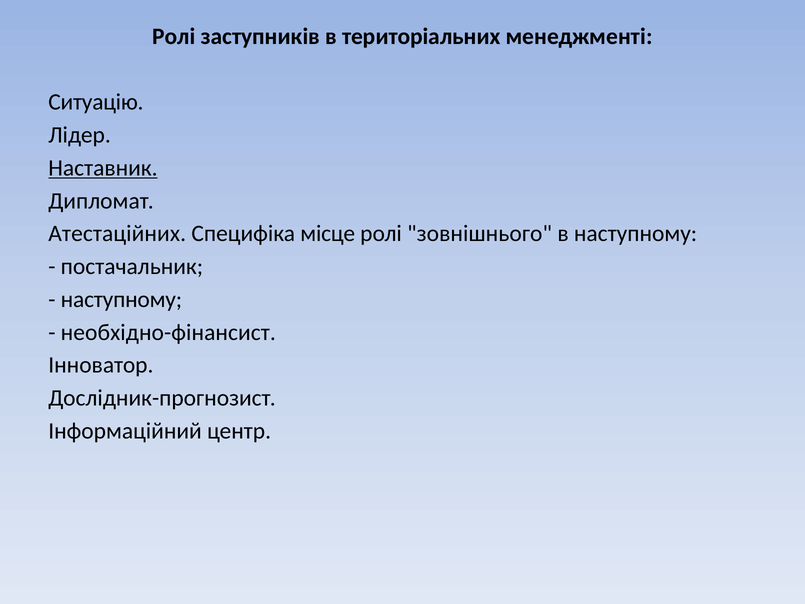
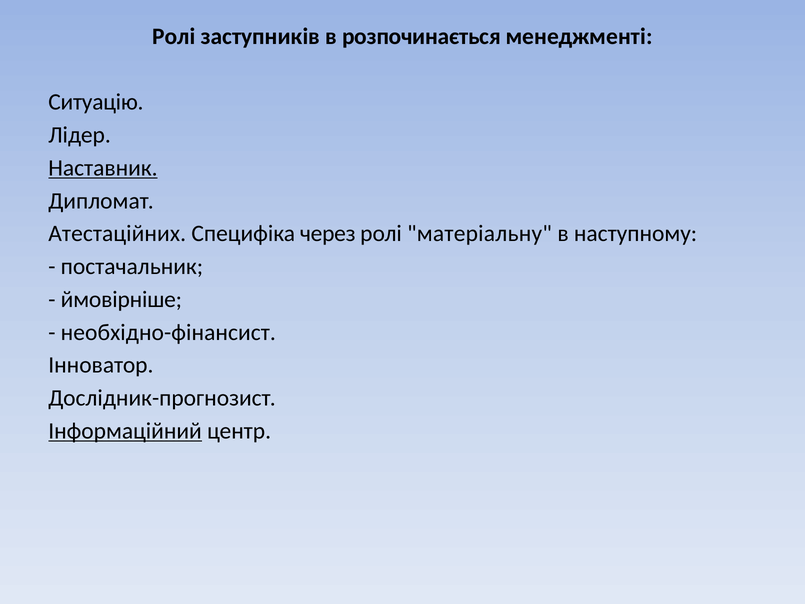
територіальних: територіальних -> розпочинається
місце: місце -> через
зовнішнього: зовнішнього -> матеріальну
наступному at (121, 299): наступному -> ймовірніше
Інформаційний underline: none -> present
